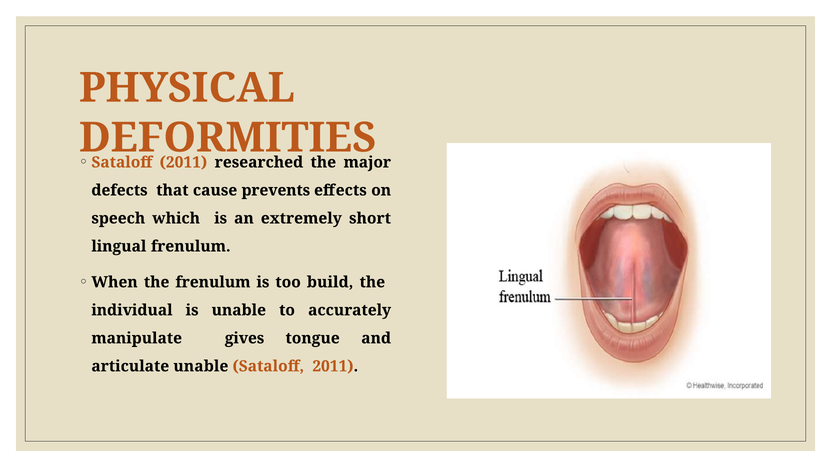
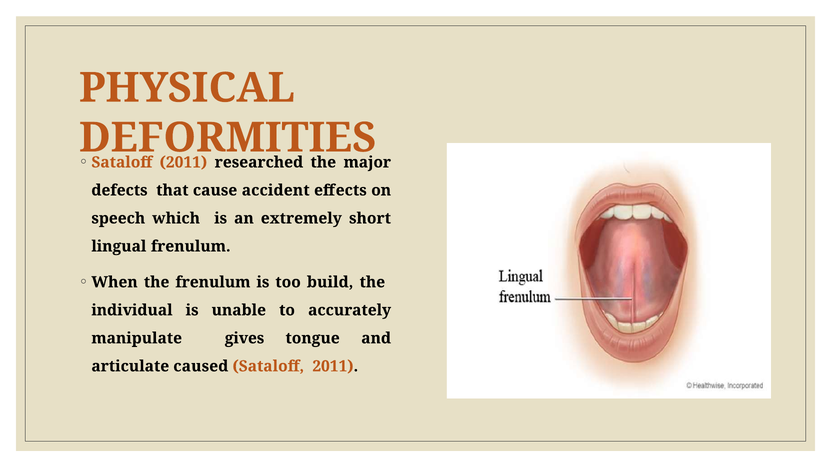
prevents: prevents -> accident
articulate unable: unable -> caused
